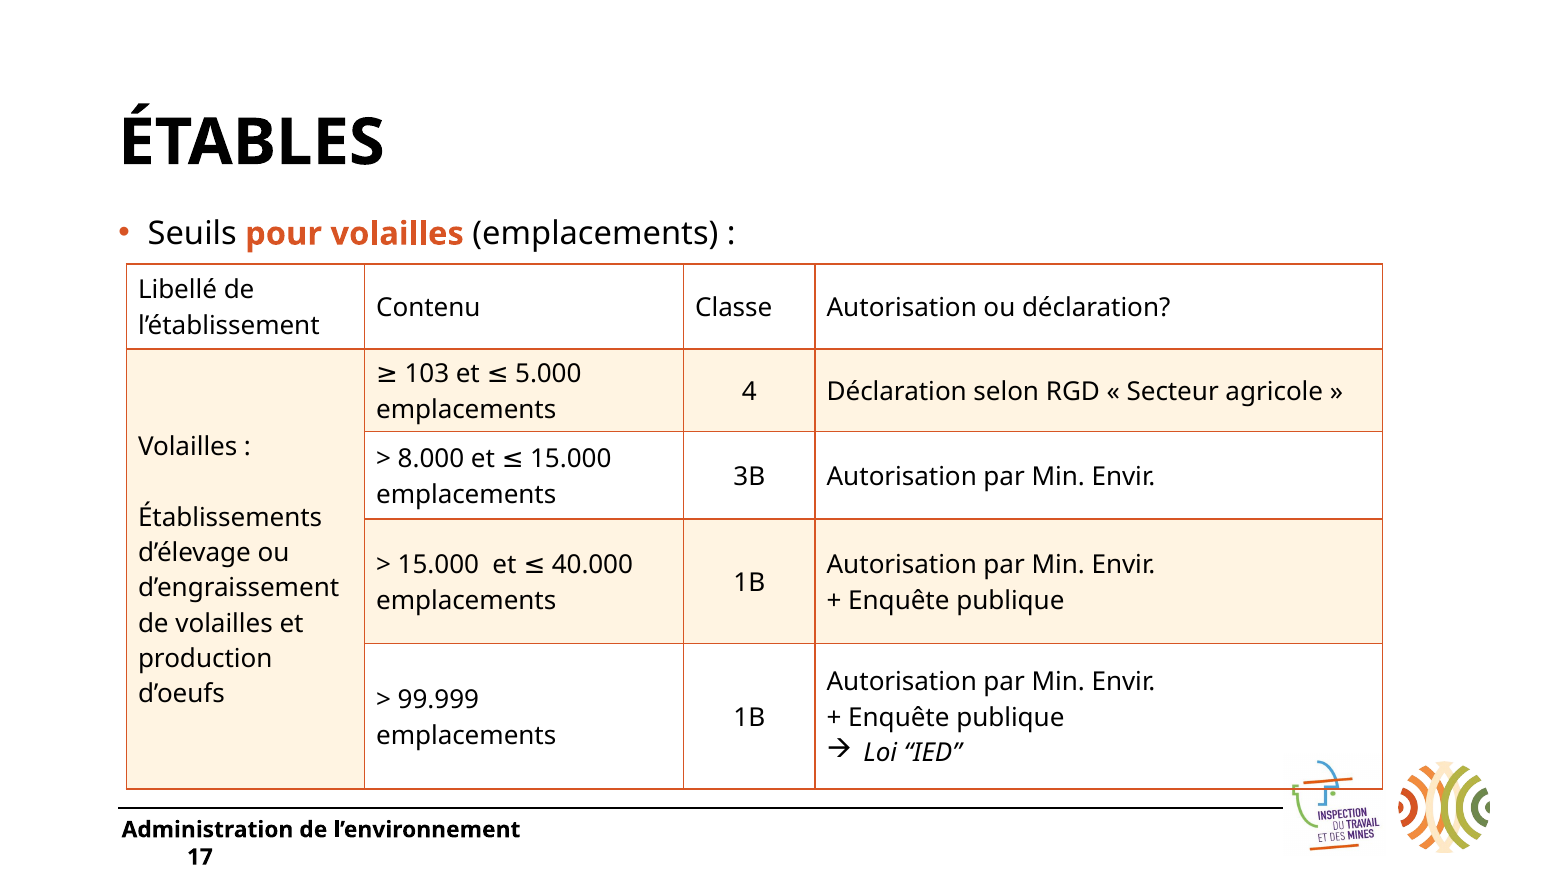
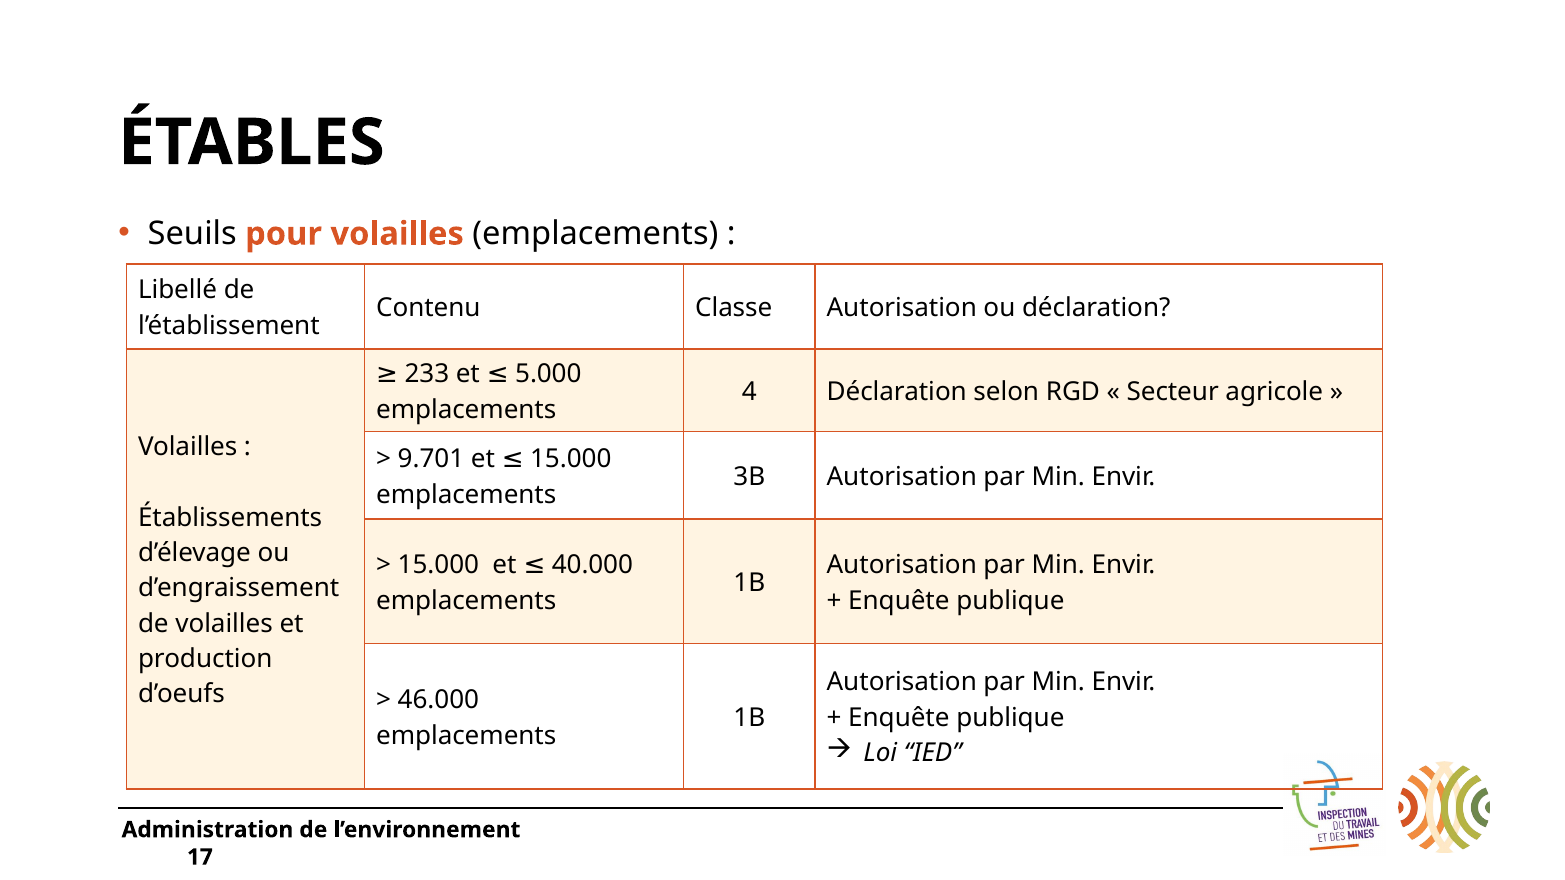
103: 103 -> 233
8.000: 8.000 -> 9.701
99.999: 99.999 -> 46.000
